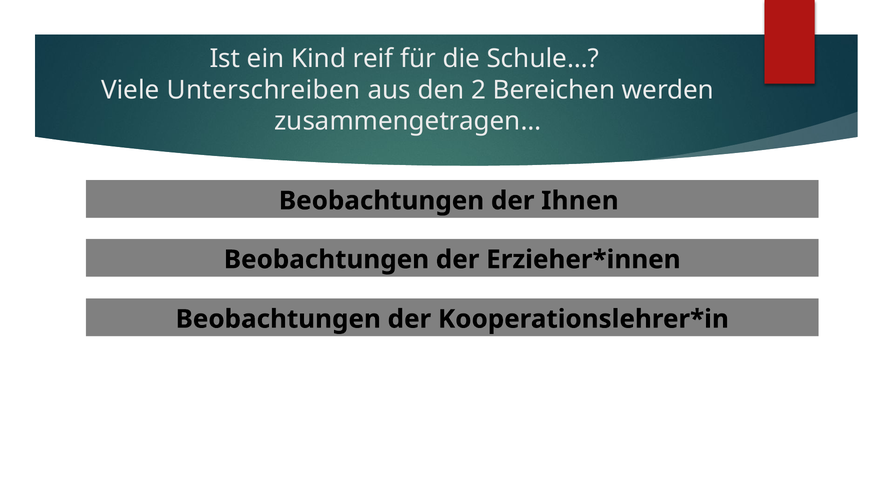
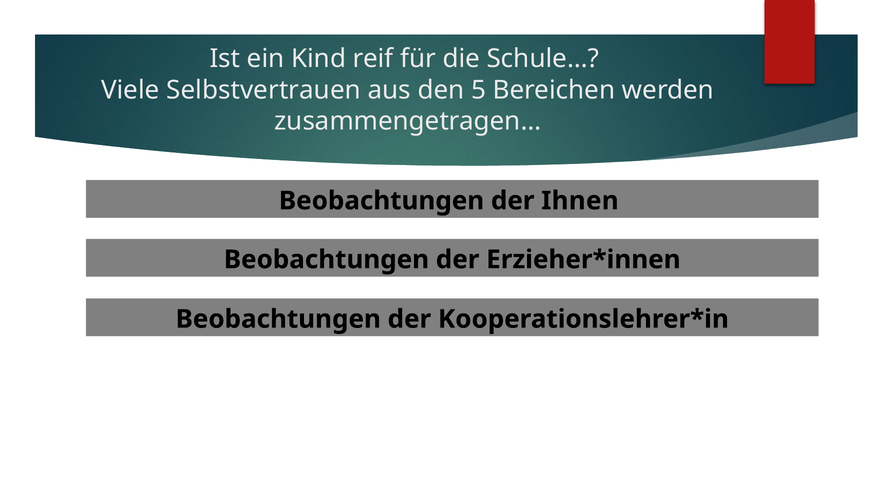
Unterschreiben: Unterschreiben -> Selbstvertrauen
2: 2 -> 5
